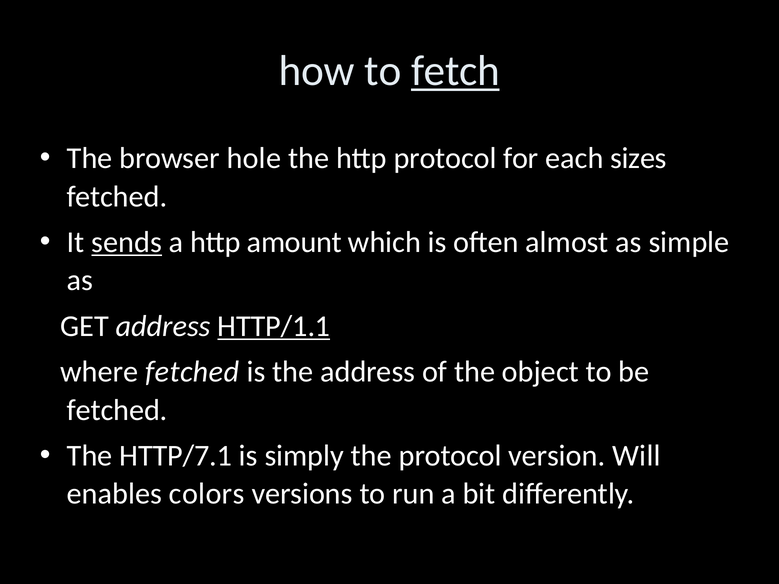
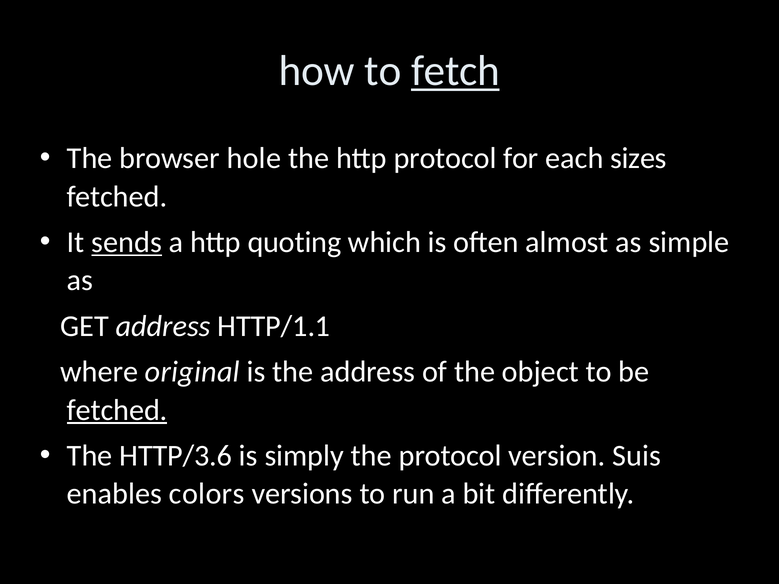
amount: amount -> quoting
HTTP/1.1 underline: present -> none
where fetched: fetched -> original
fetched at (117, 410) underline: none -> present
HTTP/7.1: HTTP/7.1 -> HTTP/3.6
Will: Will -> Suis
